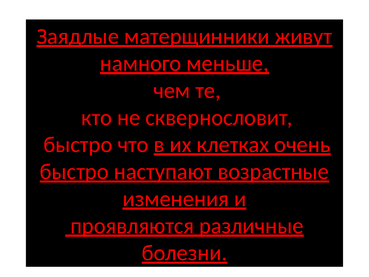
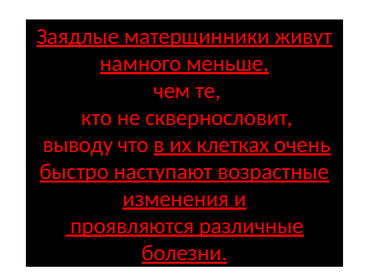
быстро at (78, 145): быстро -> выводу
